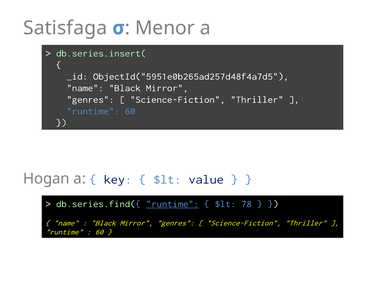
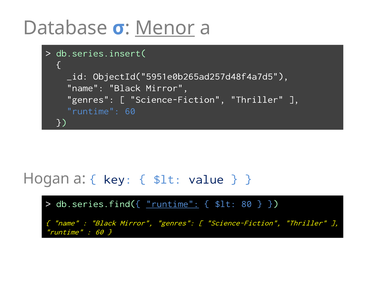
Satisfaga: Satisfaga -> Database
Menor underline: none -> present
78: 78 -> 80
